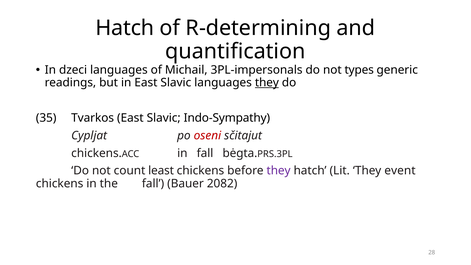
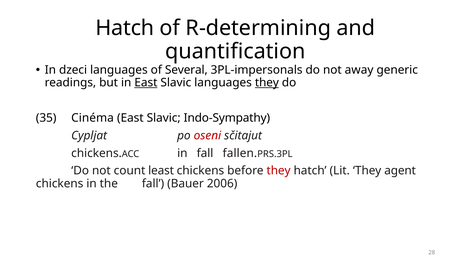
Michail: Michail -> Several
types: types -> away
East at (146, 83) underline: none -> present
Tvarkos: Tvarkos -> Cinéma
bėgta: bėgta -> fallen
they at (279, 171) colour: purple -> red
event: event -> agent
2082: 2082 -> 2006
